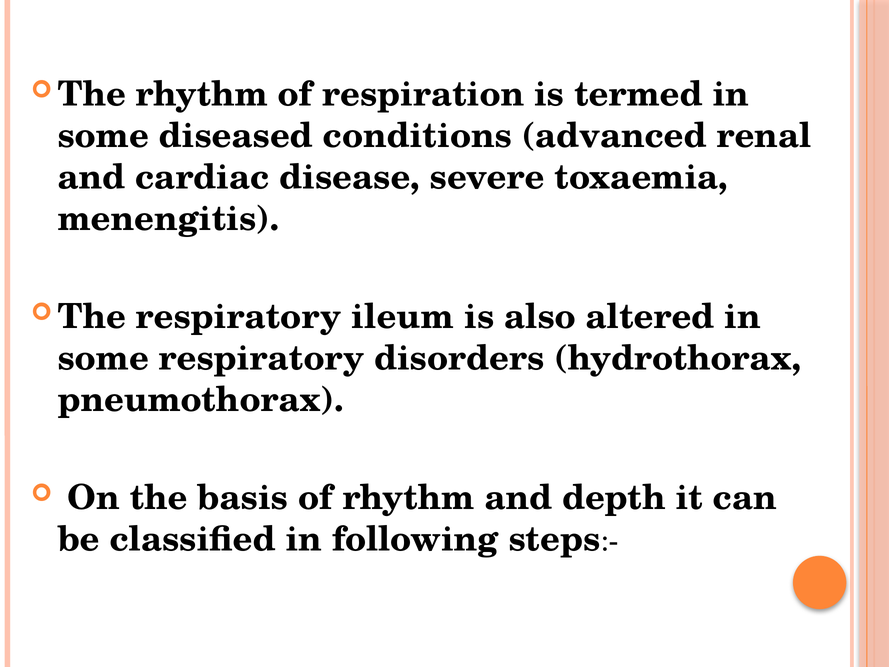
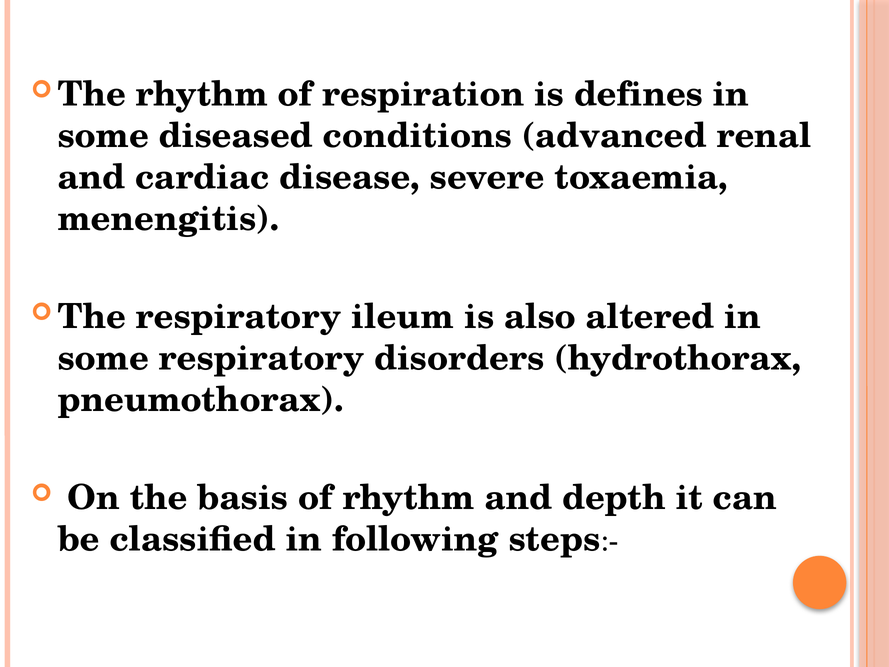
termed: termed -> defines
